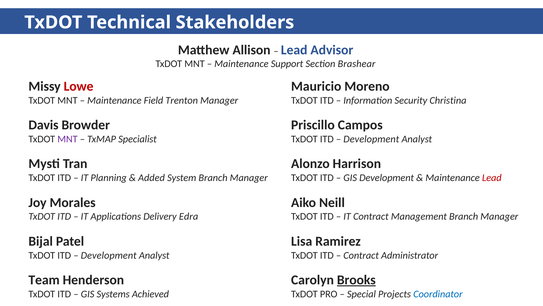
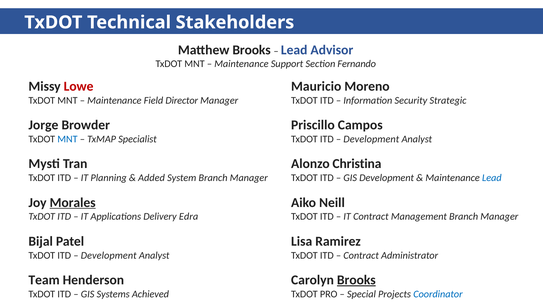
Matthew Allison: Allison -> Brooks
Brashear: Brashear -> Fernando
Trenton: Trenton -> Director
Christina: Christina -> Strategic
Davis: Davis -> Jorge
MNT at (67, 139) colour: purple -> blue
Harrison: Harrison -> Christina
Lead at (492, 177) colour: red -> blue
Morales underline: none -> present
